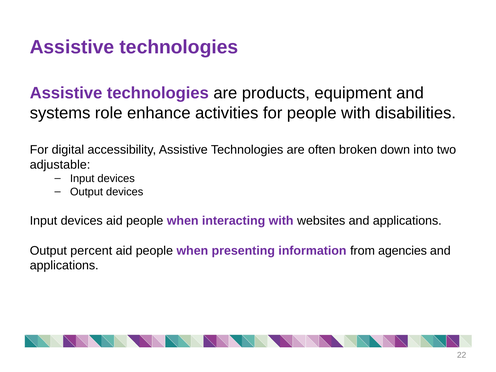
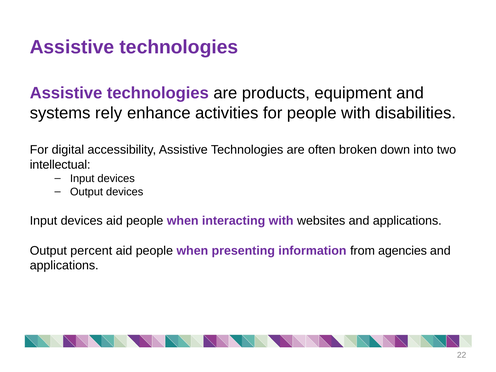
role: role -> rely
adjustable: adjustable -> intellectual
